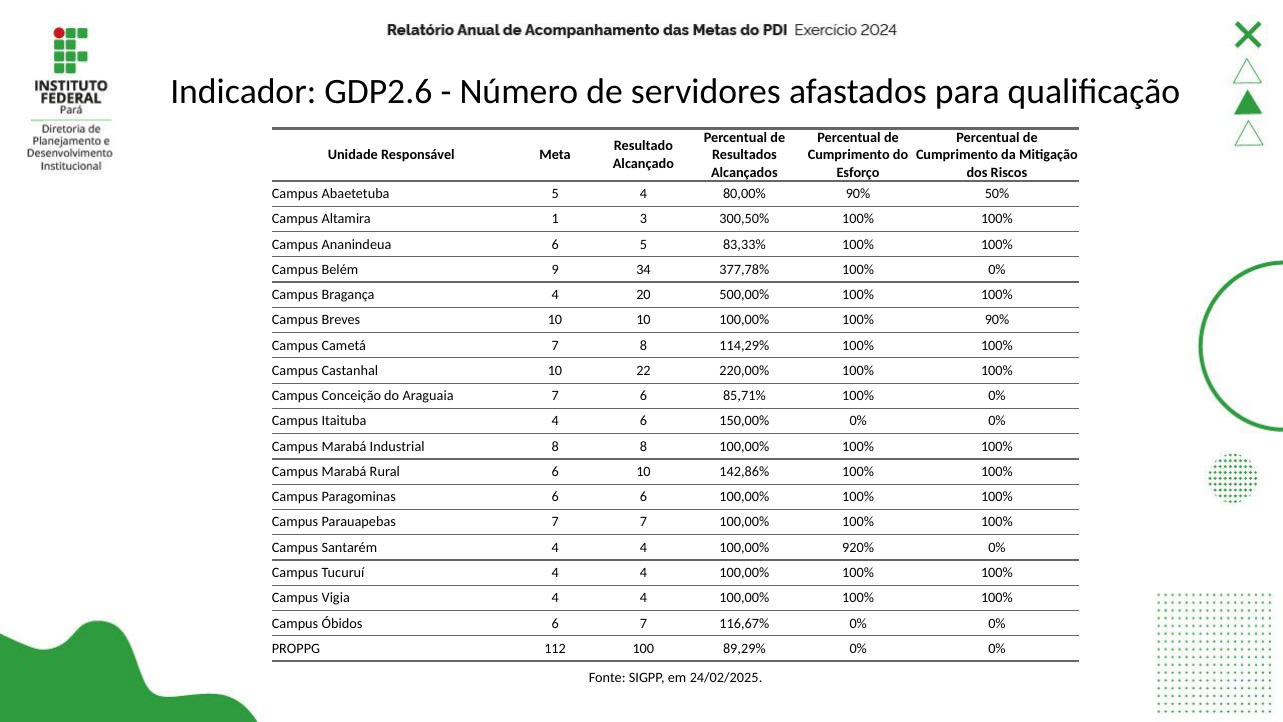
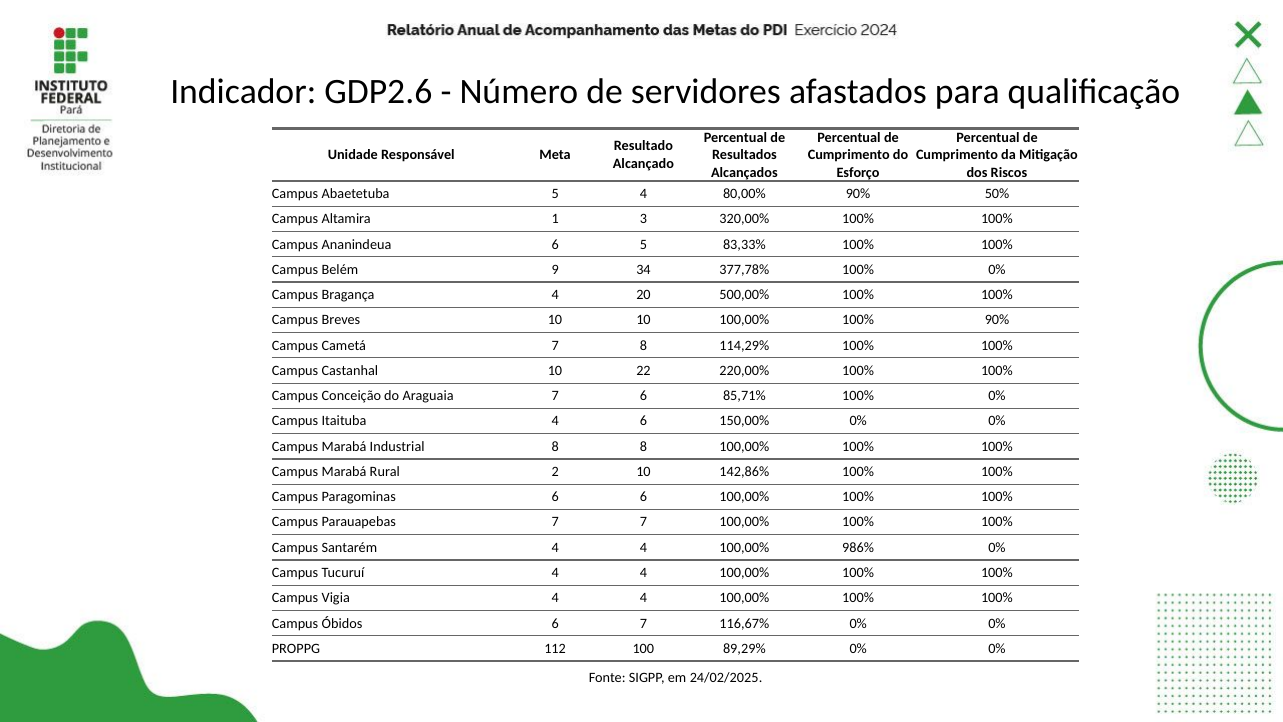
300,50%: 300,50% -> 320,00%
Rural 6: 6 -> 2
920%: 920% -> 986%
